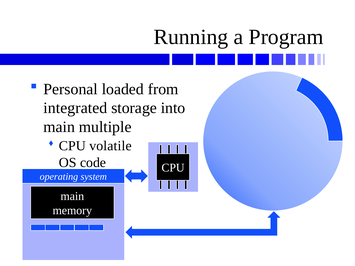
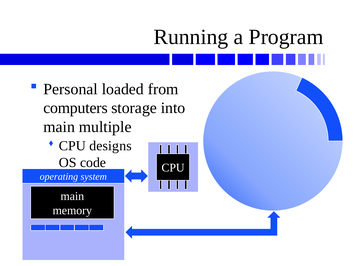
integrated: integrated -> computers
volatile: volatile -> designs
